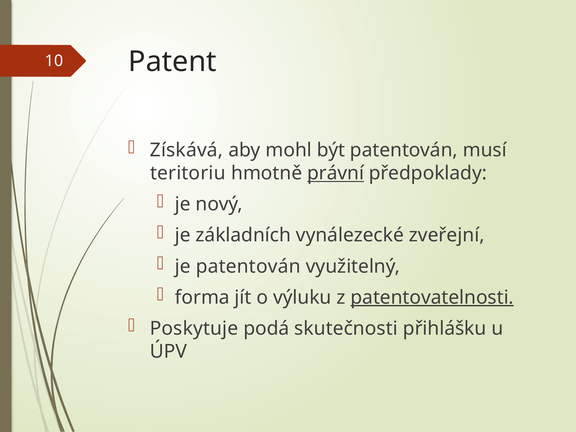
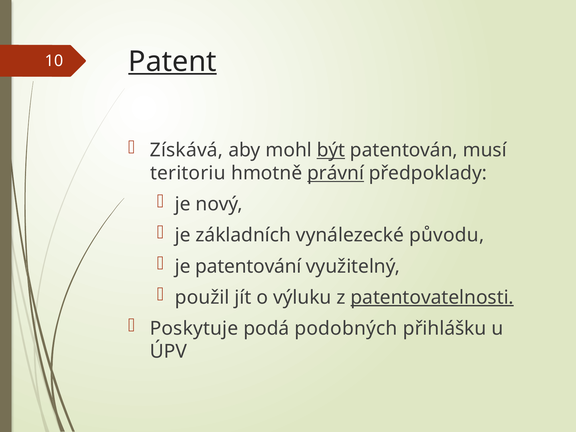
Patent underline: none -> present
být underline: none -> present
zveřejní: zveřejní -> původu
je patentován: patentován -> patentování
forma: forma -> použil
skutečnosti: skutečnosti -> podobných
